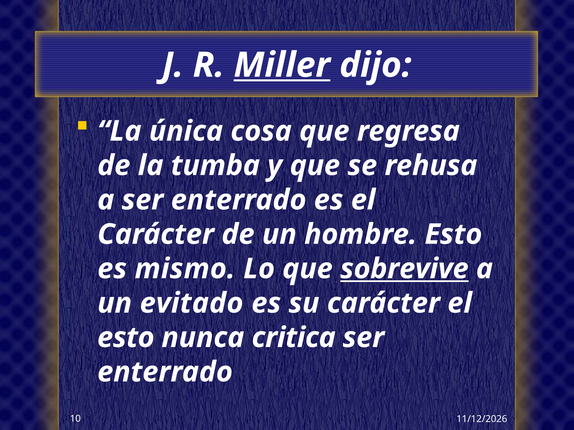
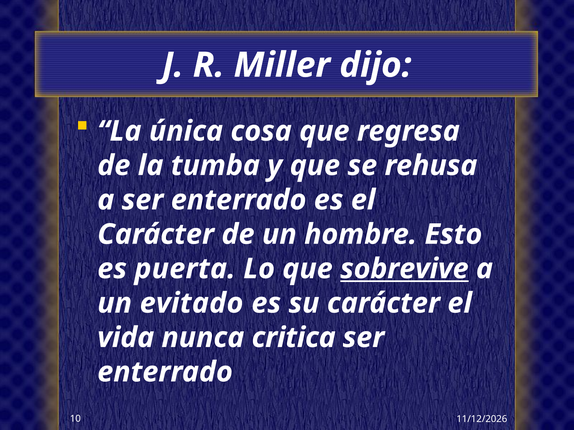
Miller underline: present -> none
mismo: mismo -> puerta
esto at (126, 338): esto -> vida
